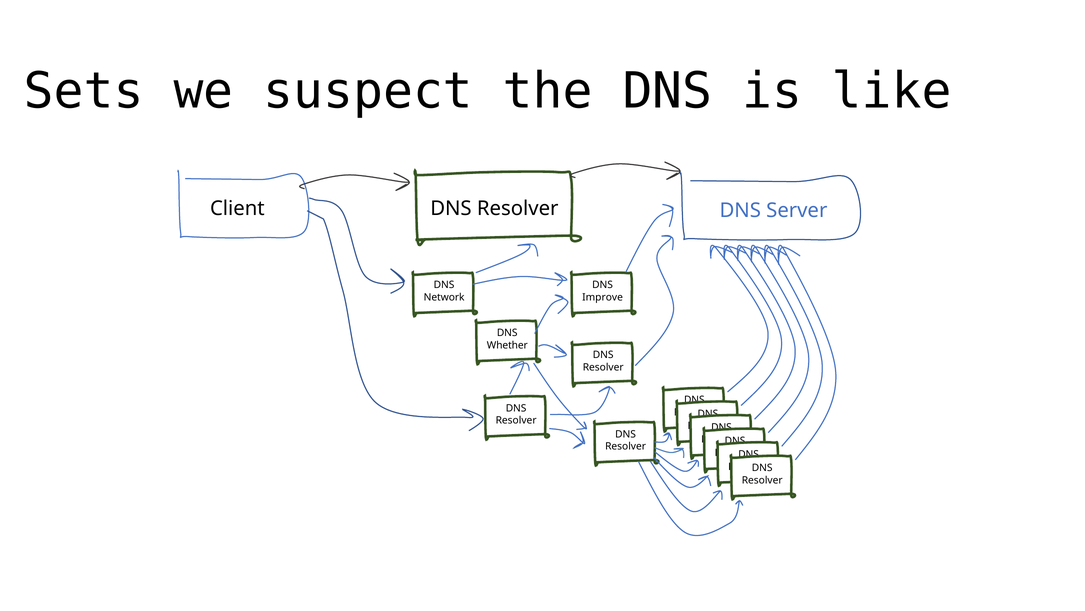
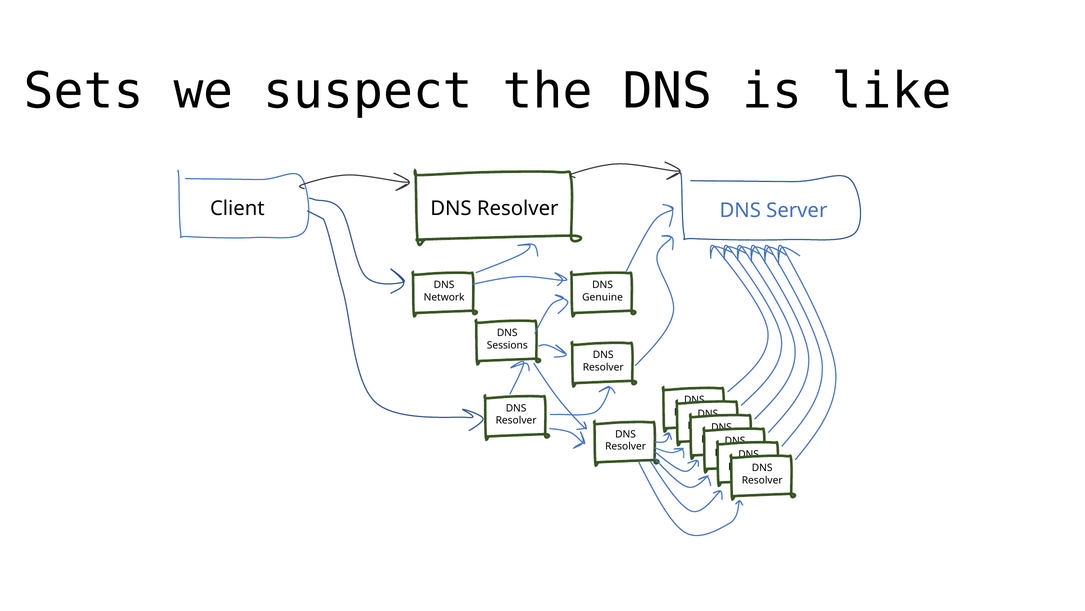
Improve: Improve -> Genuine
Whether: Whether -> Sessions
